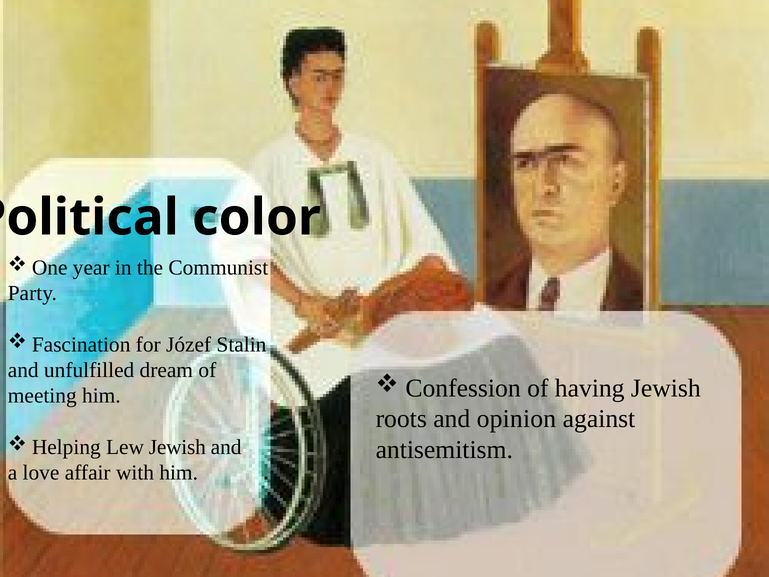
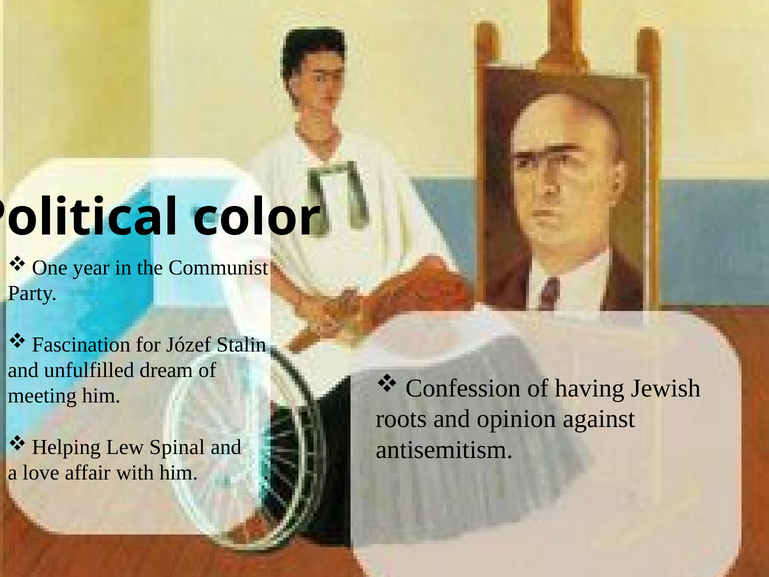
Lew Jewish: Jewish -> Spinal
